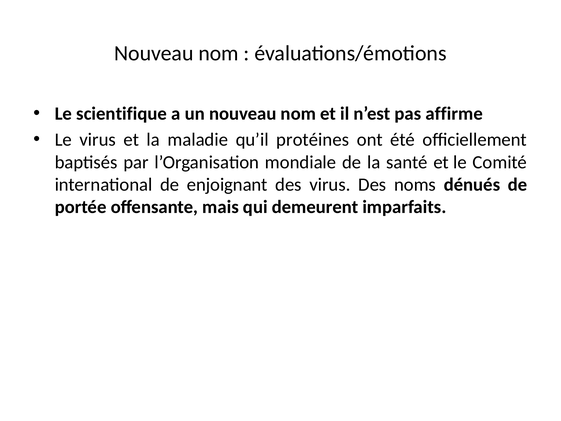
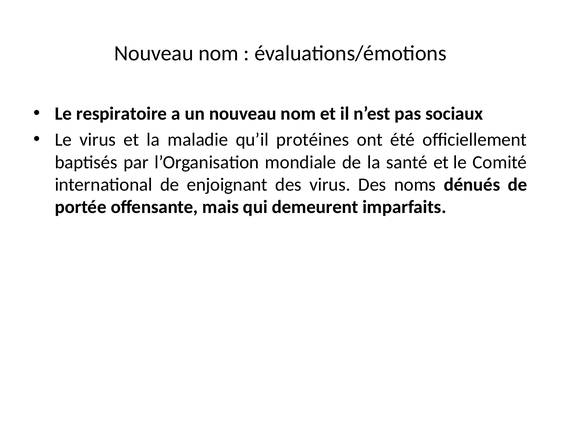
scientifique: scientifique -> respiratoire
affirme: affirme -> sociaux
